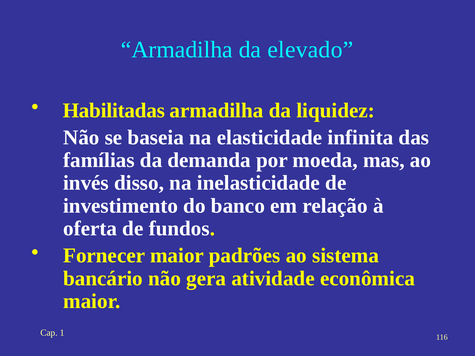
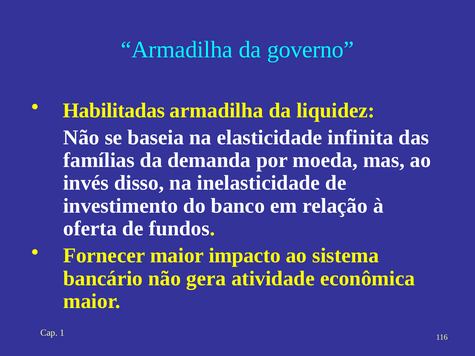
elevado: elevado -> governo
padrões: padrões -> impacto
